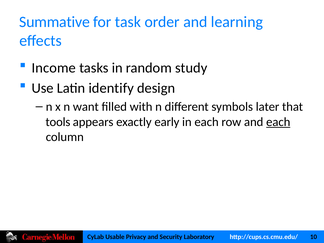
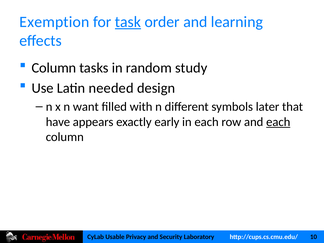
Summative: Summative -> Exemption
task underline: none -> present
Income at (54, 68): Income -> Column
identify: identify -> needed
tools: tools -> have
